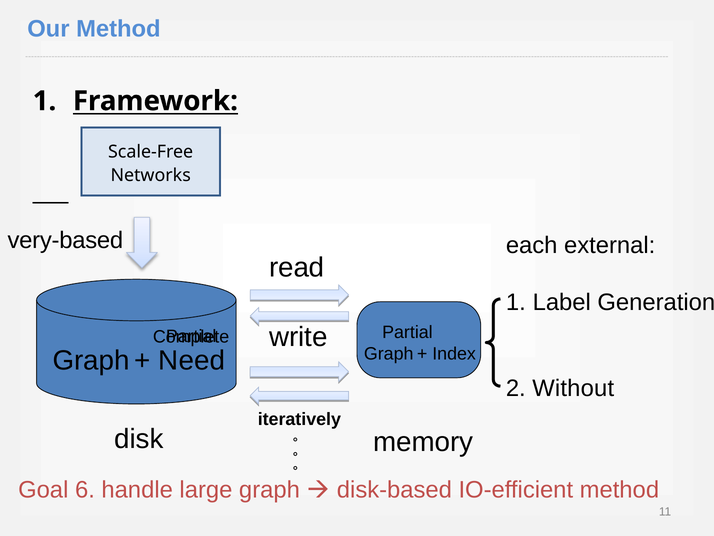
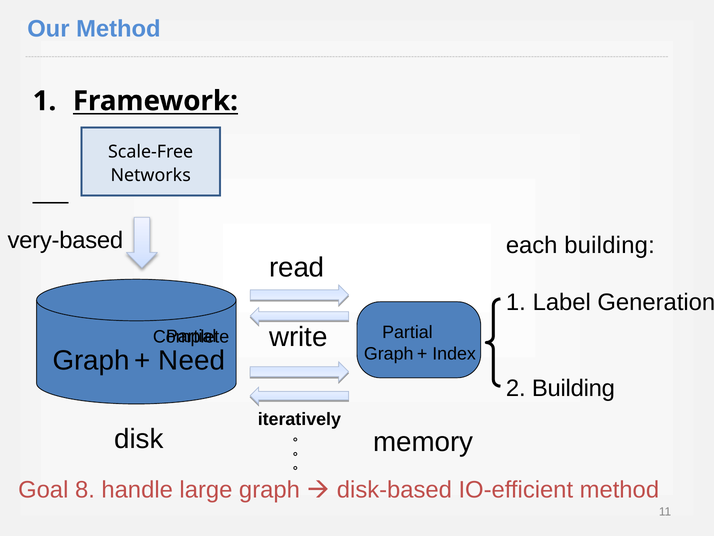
each external: external -> building
2 Without: Without -> Building
6: 6 -> 8
